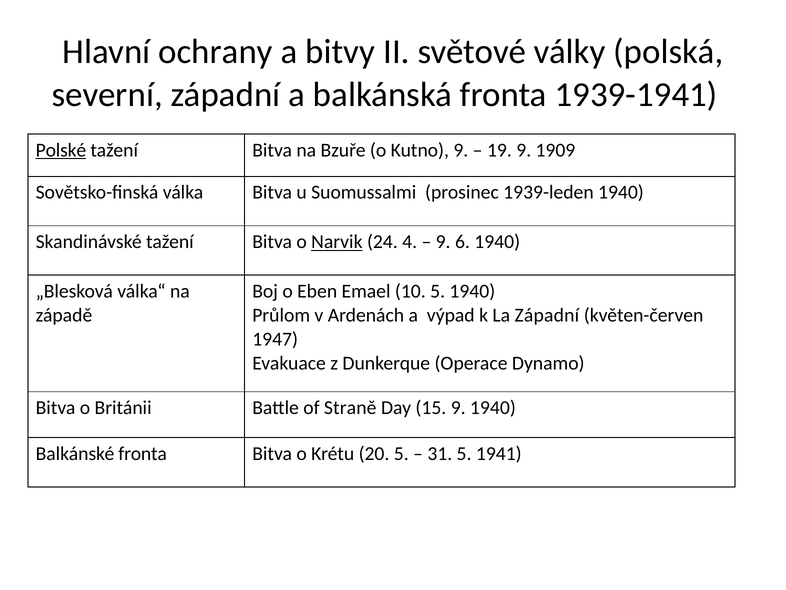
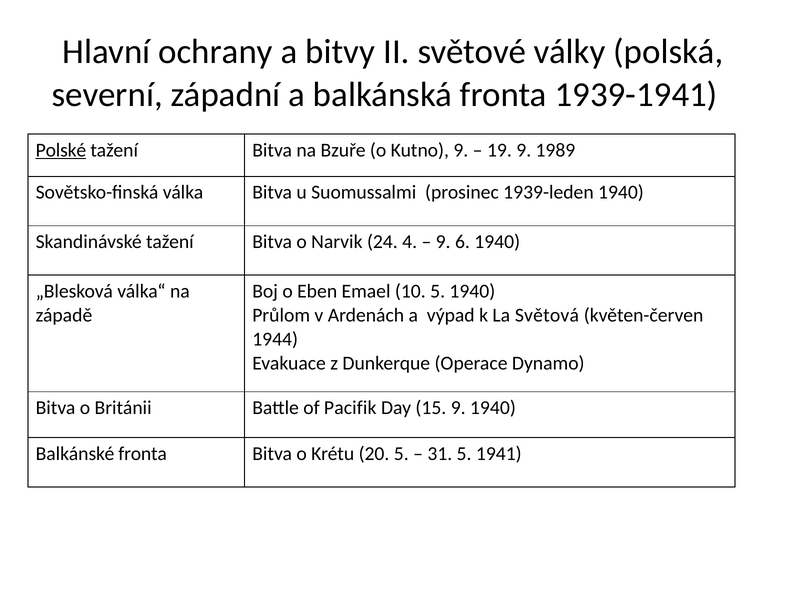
1909: 1909 -> 1989
Narvik underline: present -> none
La Západní: Západní -> Světová
1947: 1947 -> 1944
Straně: Straně -> Pacifik
